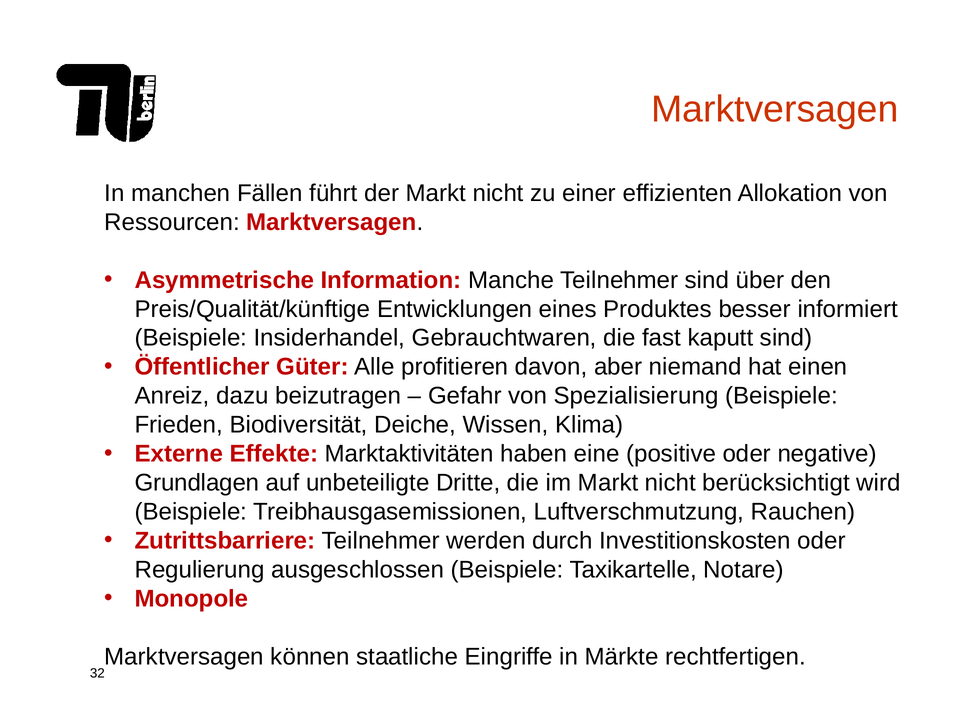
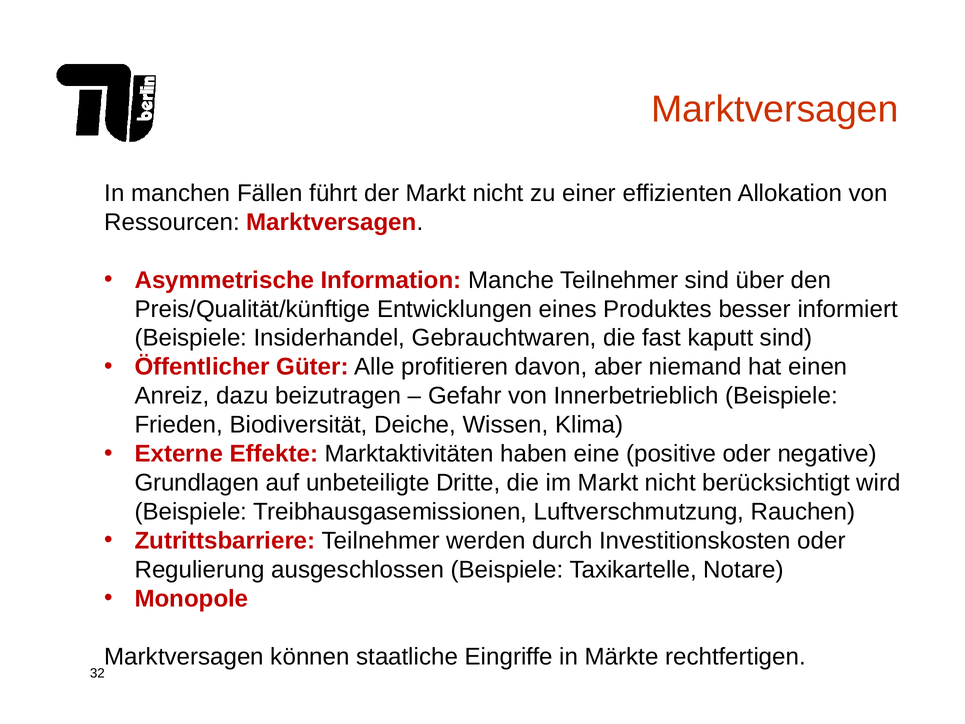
Spezialisierung: Spezialisierung -> Innerbetrieblich
